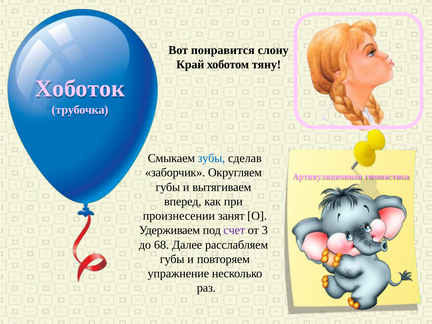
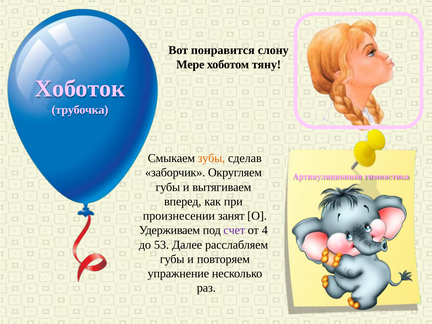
Край: Край -> Мере
зубы colour: blue -> orange
3: 3 -> 4
68: 68 -> 53
